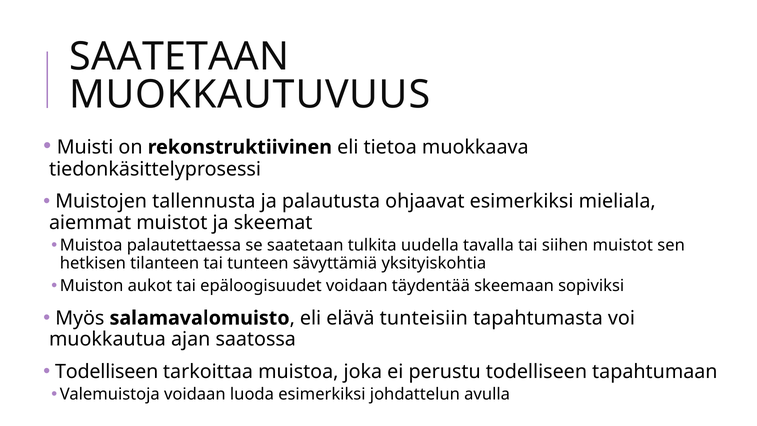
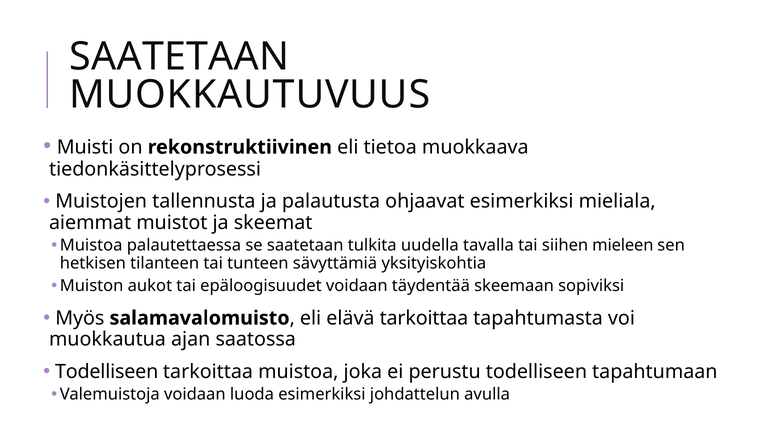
siihen muistot: muistot -> mieleen
elävä tunteisiin: tunteisiin -> tarkoittaa
